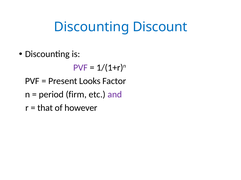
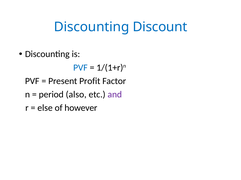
PVF at (80, 68) colour: purple -> blue
Looks: Looks -> Profit
firm: firm -> also
that: that -> else
